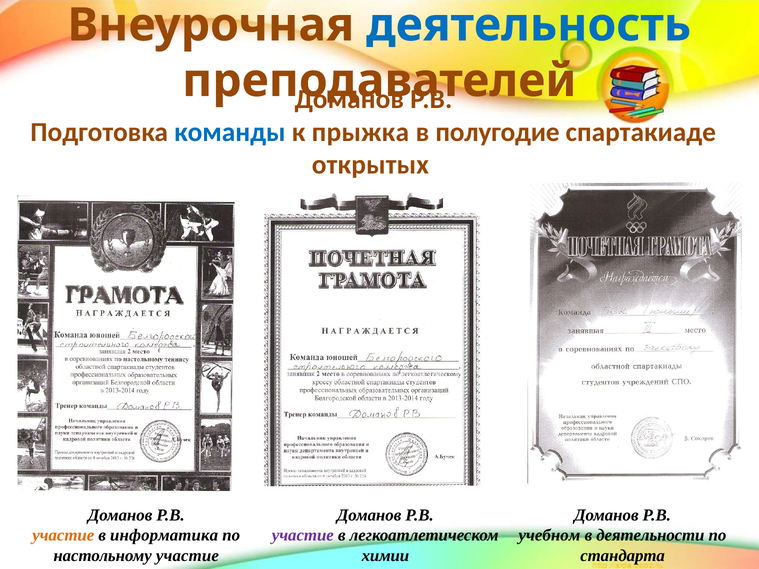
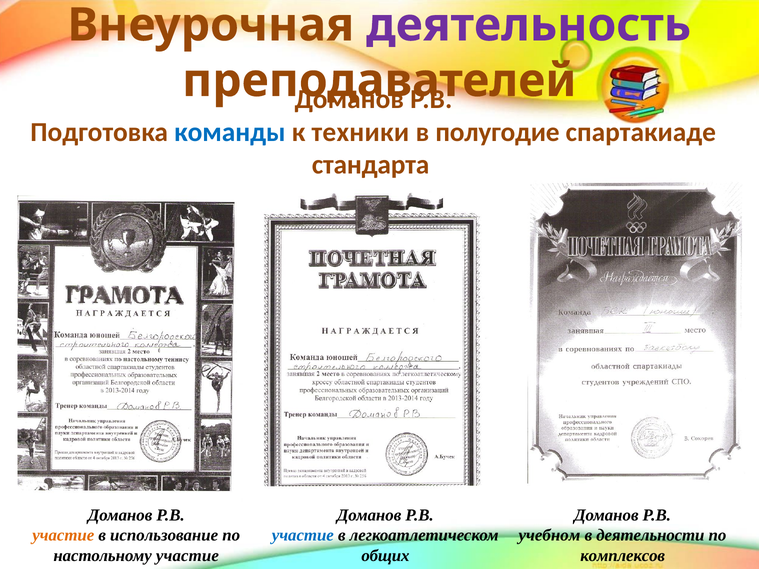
деятельность colour: blue -> purple
прыжка: прыжка -> техники
открытых: открытых -> стандарта
информатика: информатика -> использование
участие at (303, 536) colour: purple -> blue
химии: химии -> общих
стандарта: стандарта -> комплексов
